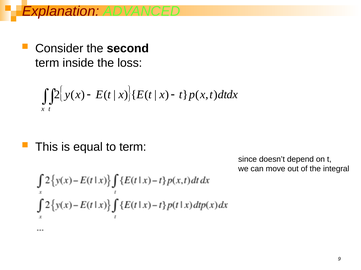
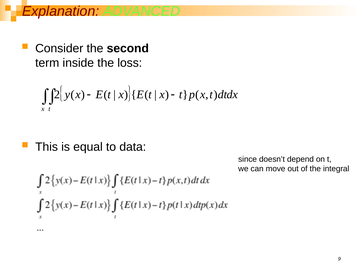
to term: term -> data
